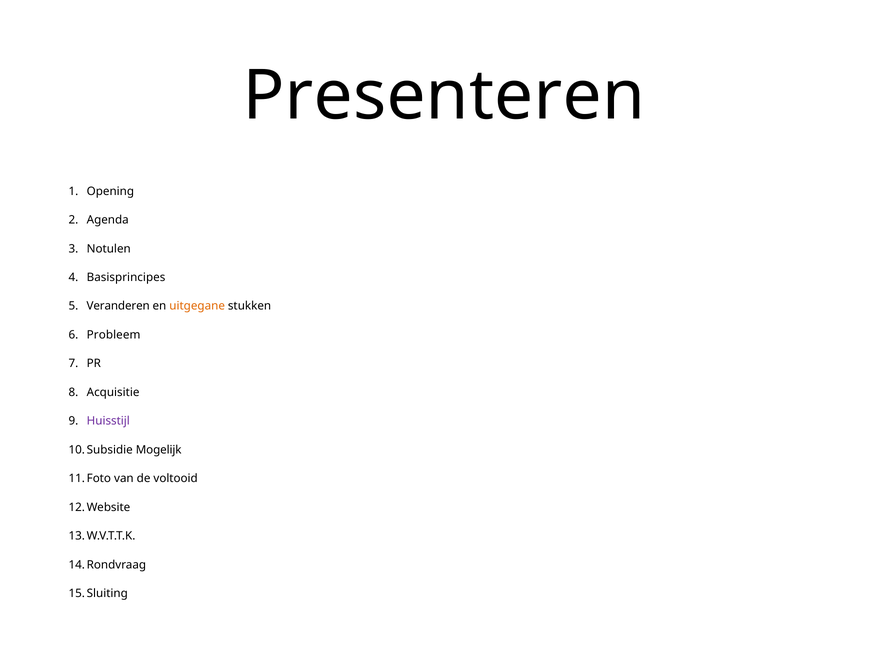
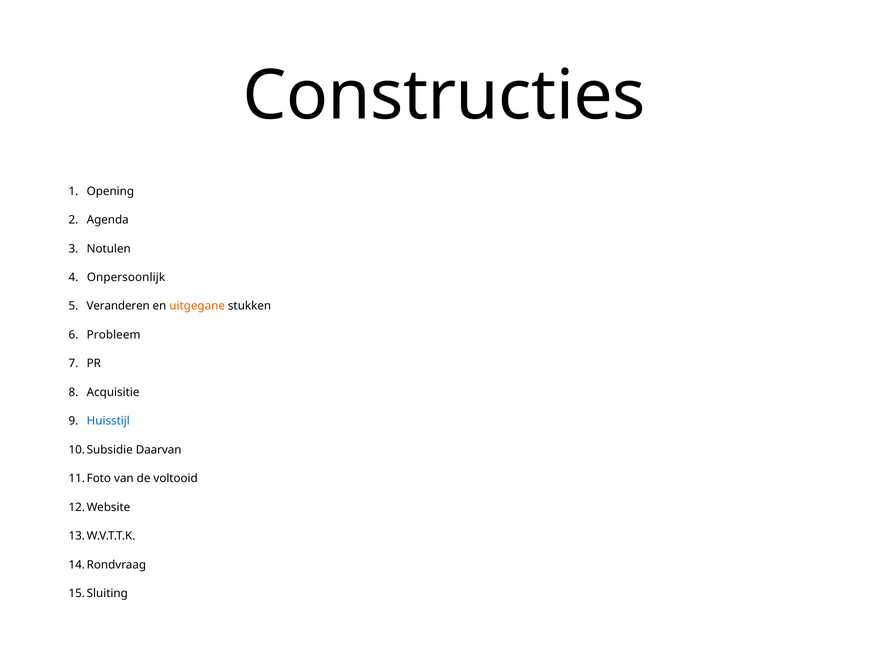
Presenteren: Presenteren -> Constructies
Basisprincipes: Basisprincipes -> Onpersoonlijk
Huisstijl colour: purple -> blue
Mogelijk: Mogelijk -> Daarvan
